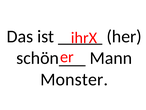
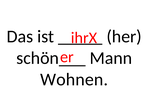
Monster: Monster -> Wohnen
